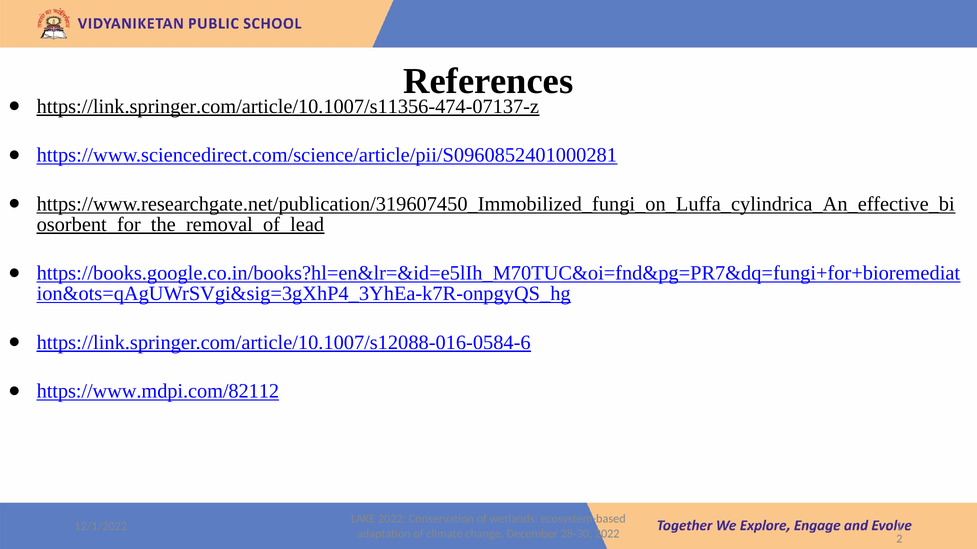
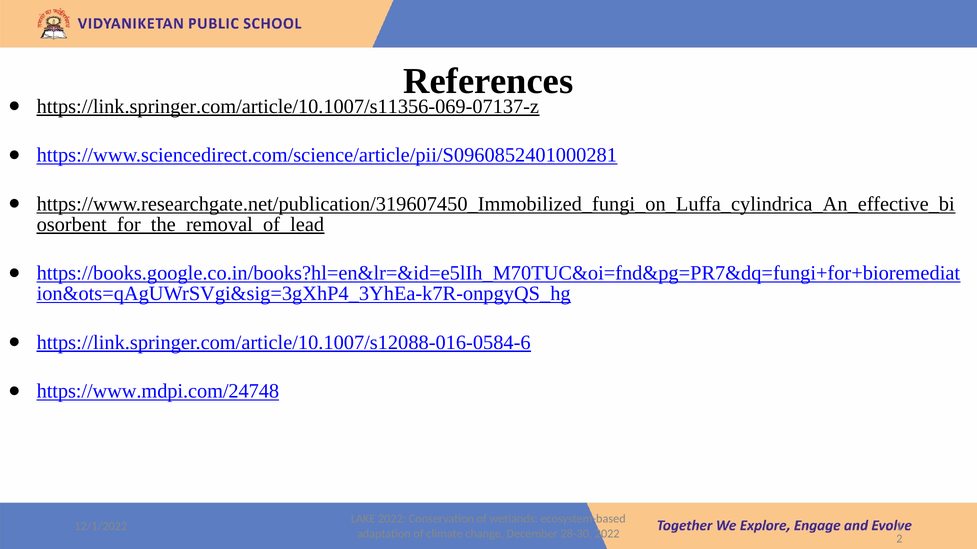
https://link.springer.com/article/10.1007/s11356-474-07137-z: https://link.springer.com/article/10.1007/s11356-474-07137-z -> https://link.springer.com/article/10.1007/s11356-069-07137-z
https://www.mdpi.com/82112: https://www.mdpi.com/82112 -> https://www.mdpi.com/24748
